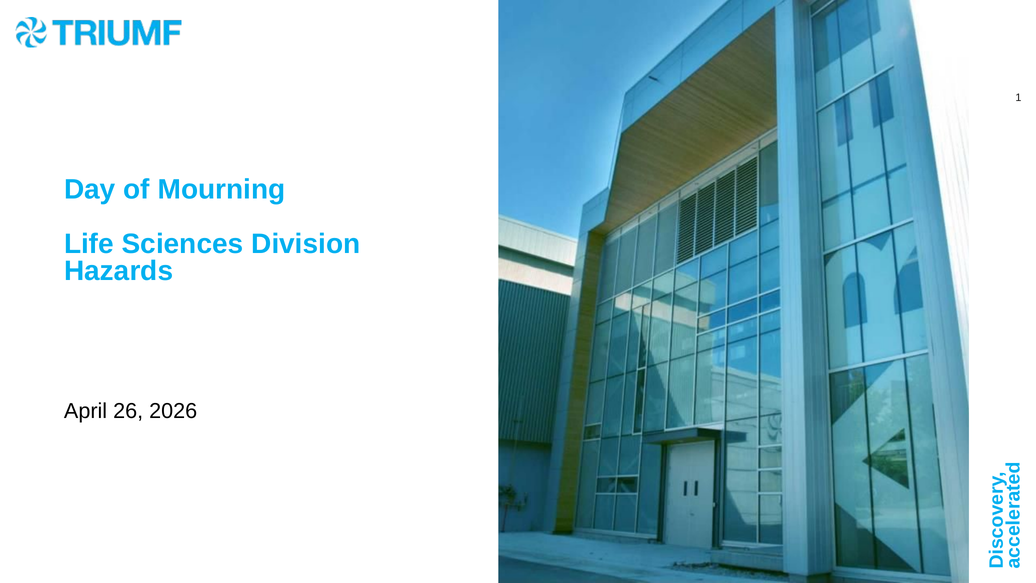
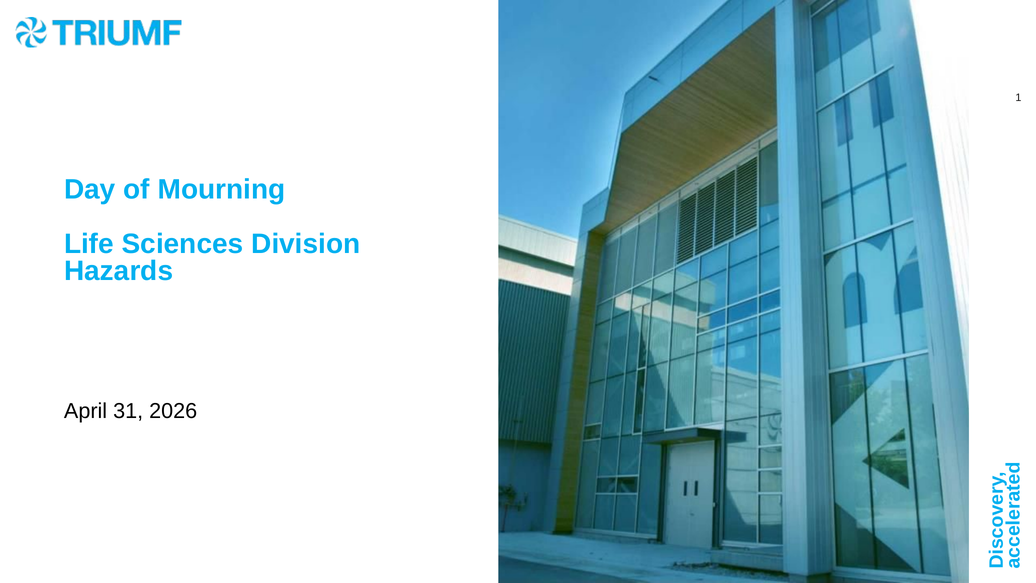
26: 26 -> 31
